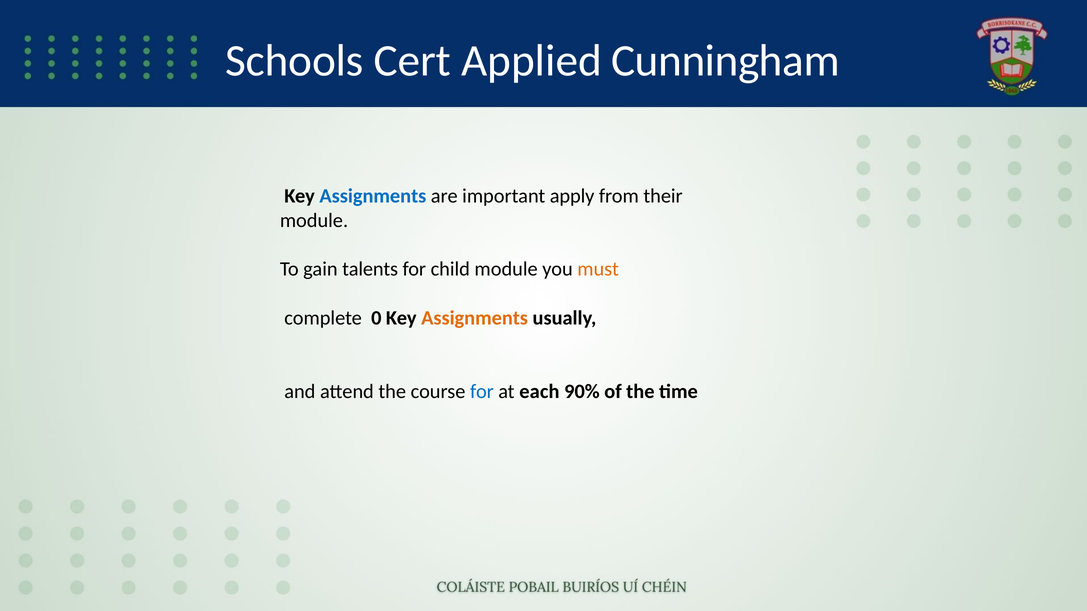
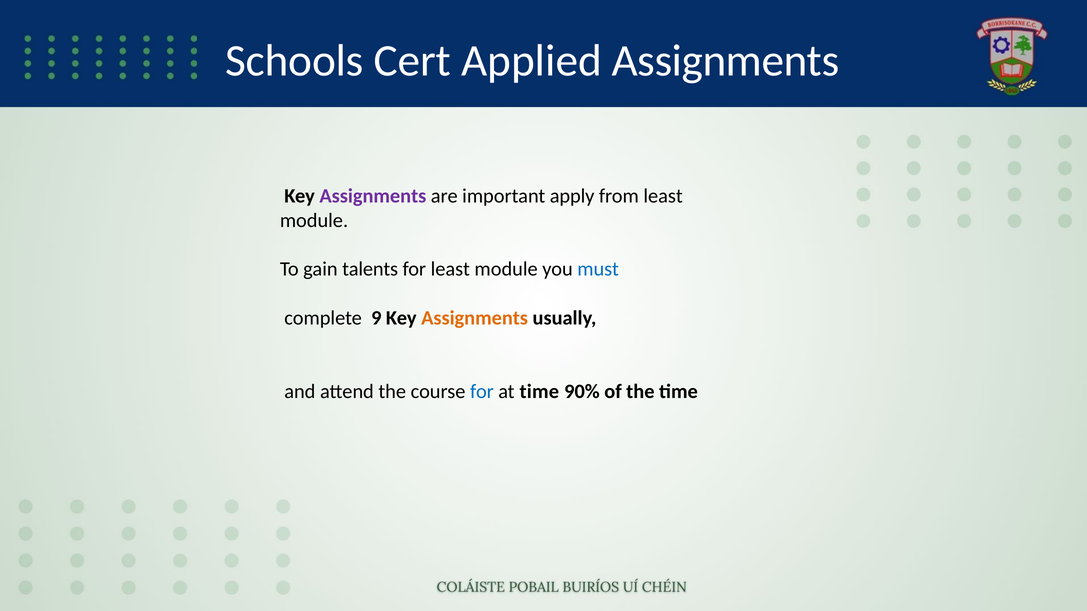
Applied Cunningham: Cunningham -> Assignments
Assignments at (373, 196) colour: blue -> purple
from their: their -> least
for child: child -> least
must colour: orange -> blue
0: 0 -> 9
at each: each -> time
